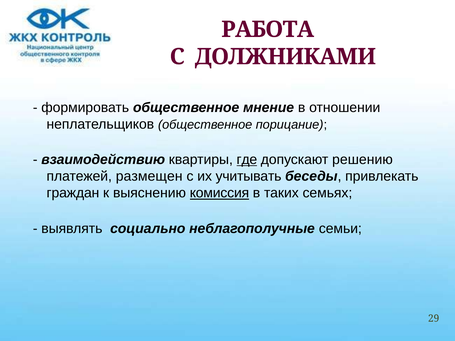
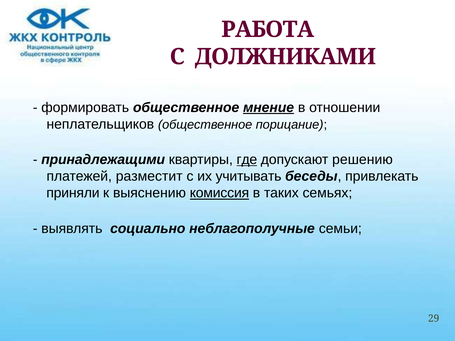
мнение underline: none -> present
взаимодействию: взаимодействию -> принадлежащими
размещен: размещен -> разместит
граждан: граждан -> приняли
